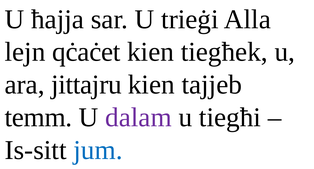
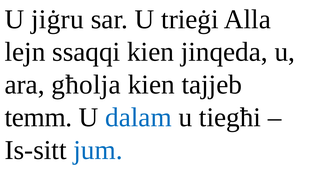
ħajja: ħajja -> jiġru
qċaċet: qċaċet -> ssaqqi
tiegħek: tiegħek -> jinqeda
jittajru: jittajru -> għolja
dalam colour: purple -> blue
